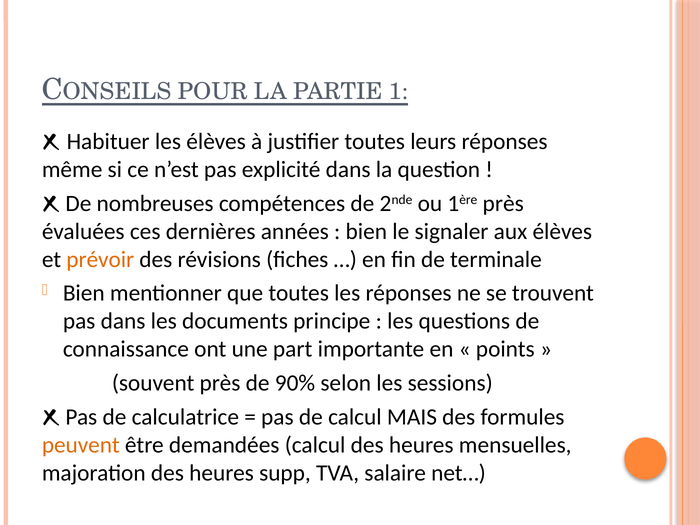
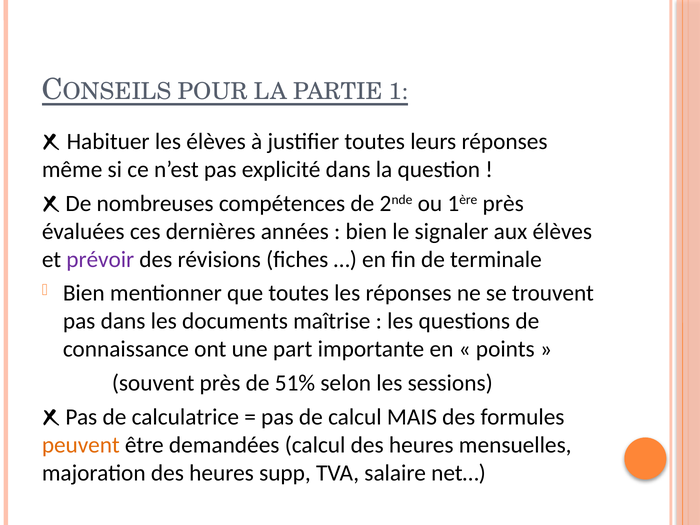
prévoir colour: orange -> purple
principe: principe -> maîtrise
90%: 90% -> 51%
